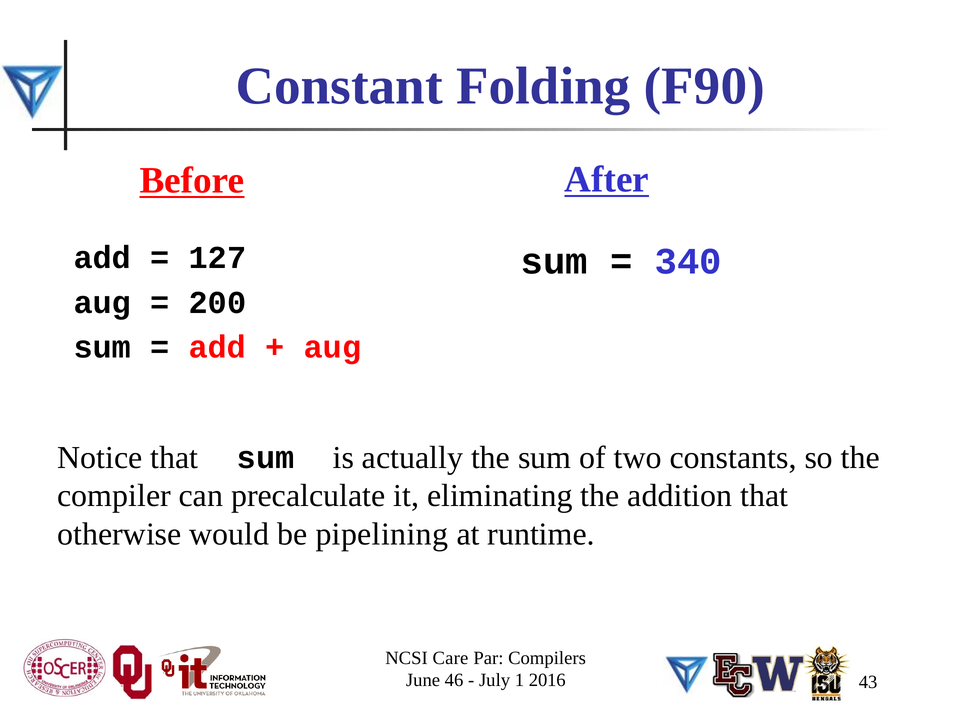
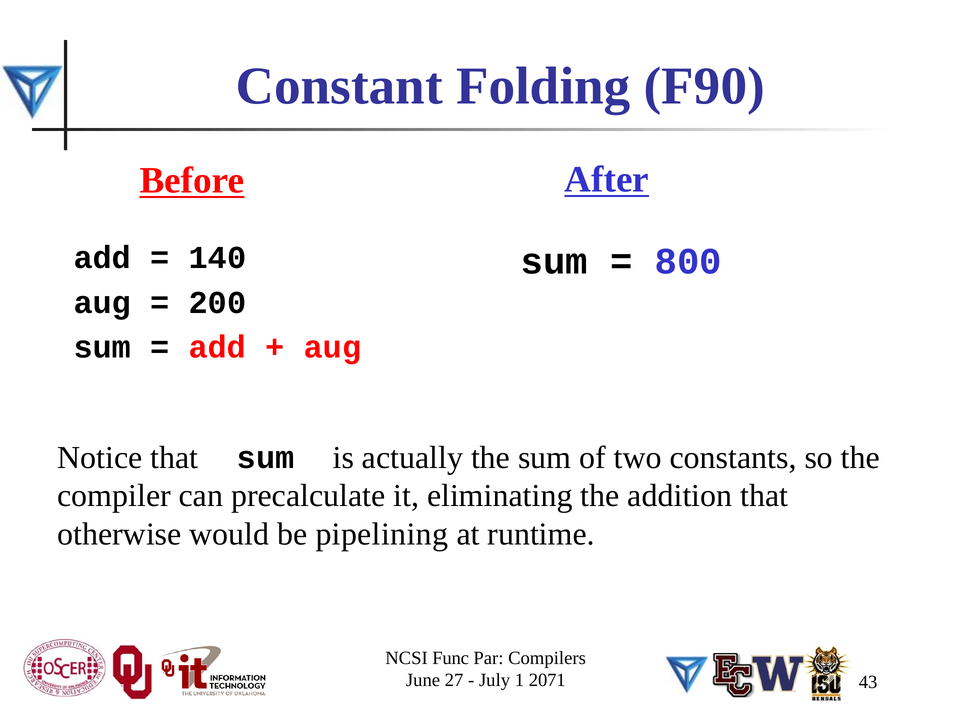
127: 127 -> 140
340: 340 -> 800
Care: Care -> Func
46: 46 -> 27
2016: 2016 -> 2071
